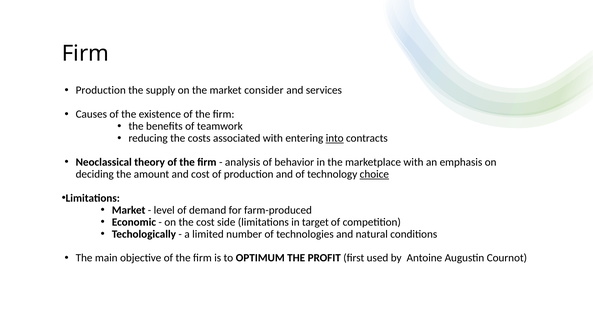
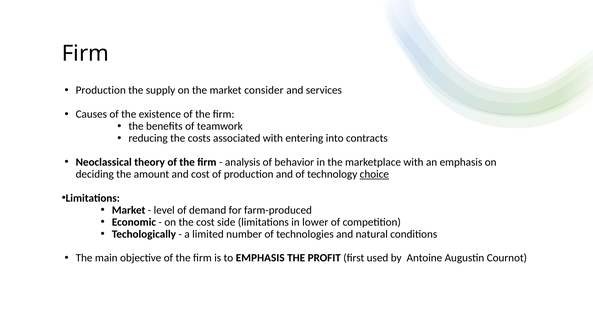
into underline: present -> none
target: target -> lower
to OPTIMUM: OPTIMUM -> EMPHASIS
